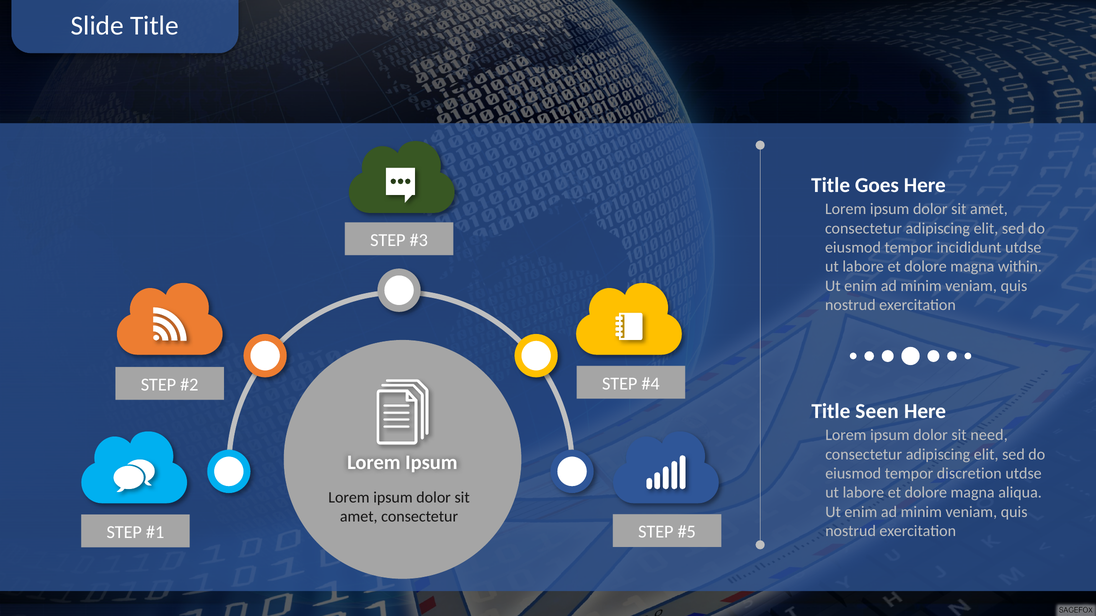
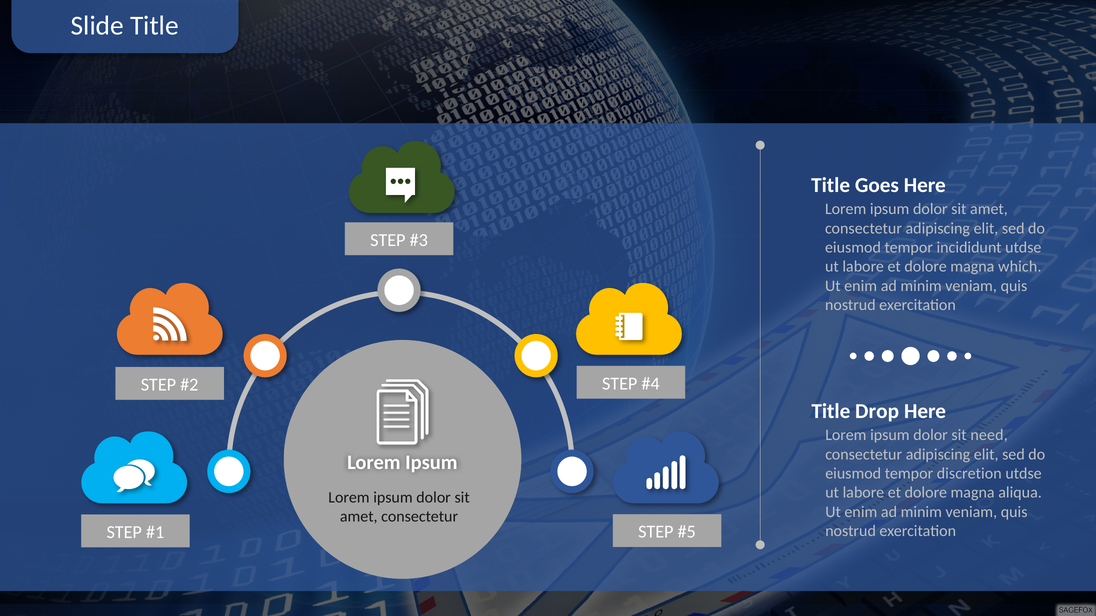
within: within -> which
Seen: Seen -> Drop
